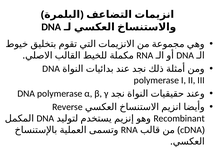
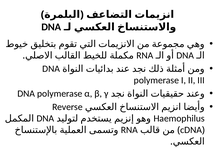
Recombinant: Recombinant -> Haemophilus
